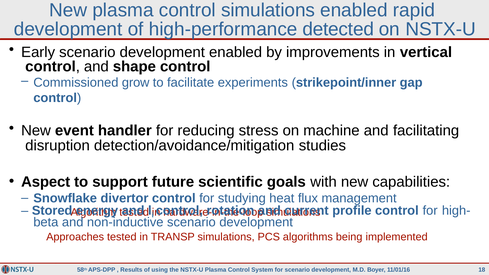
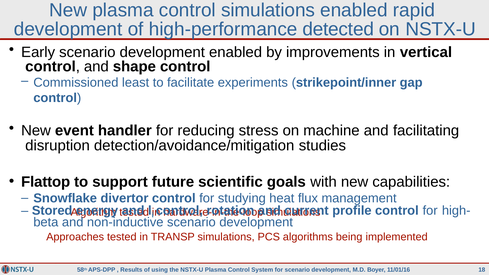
grow: grow -> least
Aspect: Aspect -> Flattop
